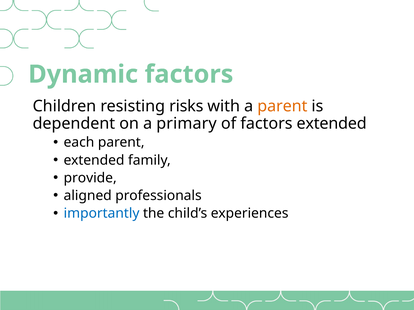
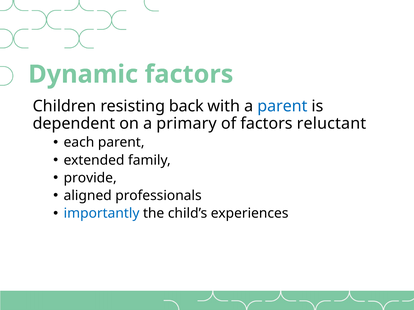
risks: risks -> back
parent at (282, 106) colour: orange -> blue
factors extended: extended -> reluctant
